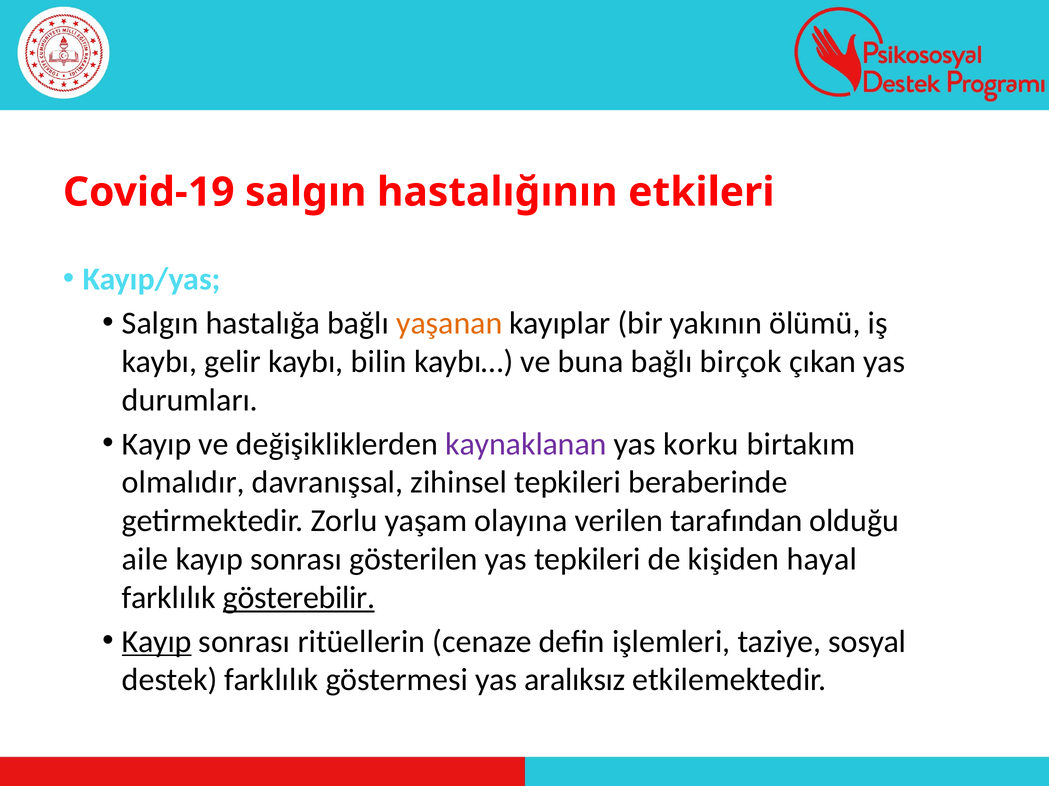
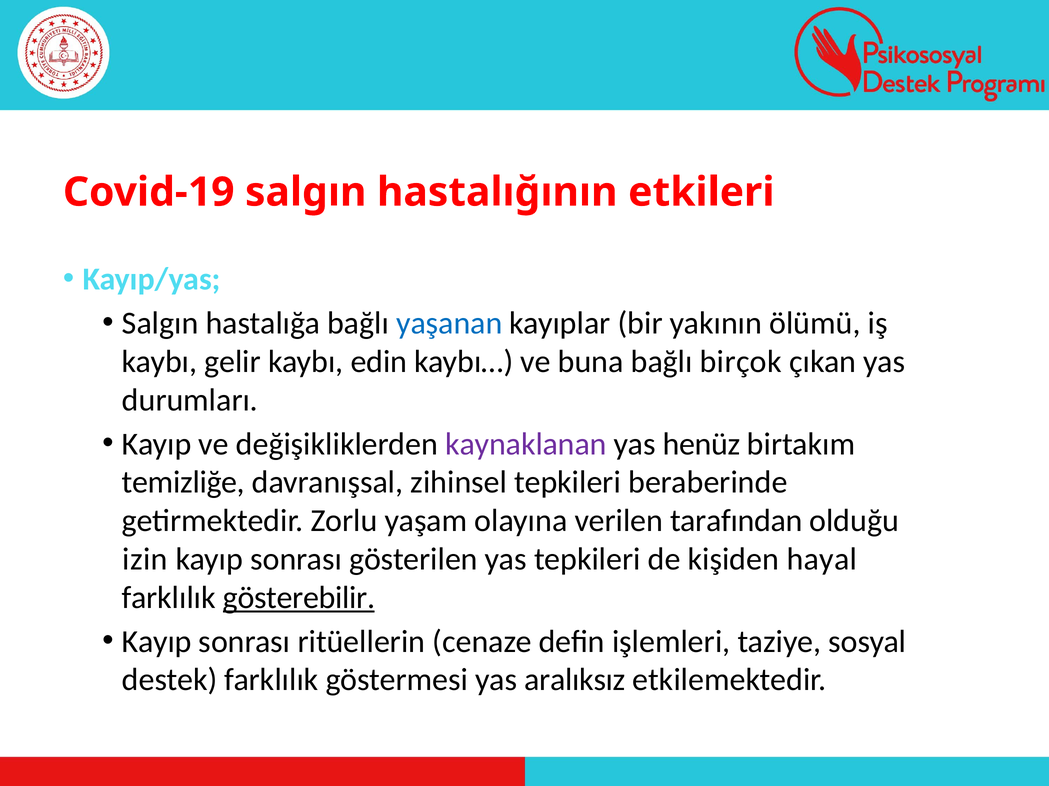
yaşanan colour: orange -> blue
bilin: bilin -> edin
korku: korku -> henüz
olmalıdır: olmalıdır -> temizliğe
aile: aile -> izin
Kayıp at (157, 642) underline: present -> none
